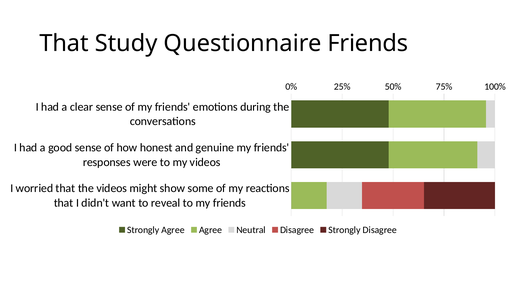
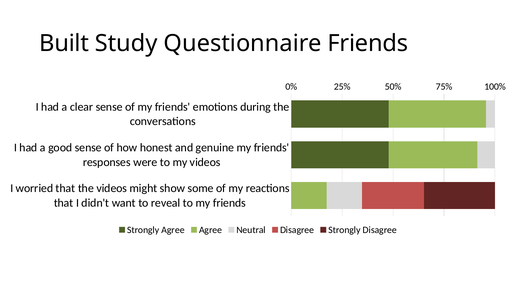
That at (64, 43): That -> Built
